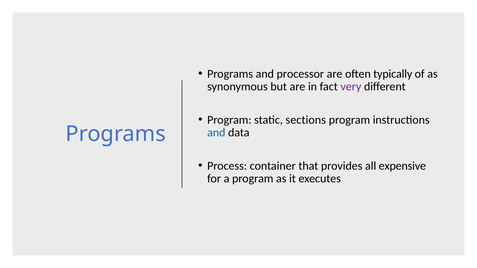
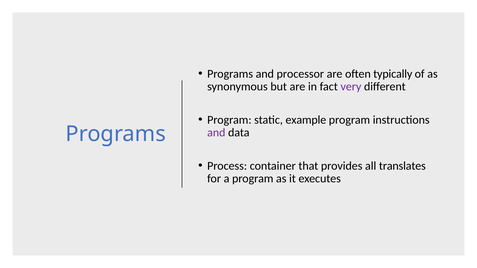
sections: sections -> example
and at (216, 133) colour: blue -> purple
expensive: expensive -> translates
